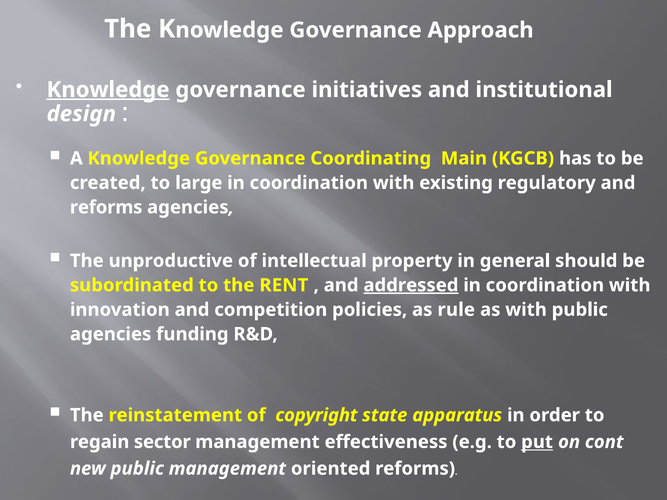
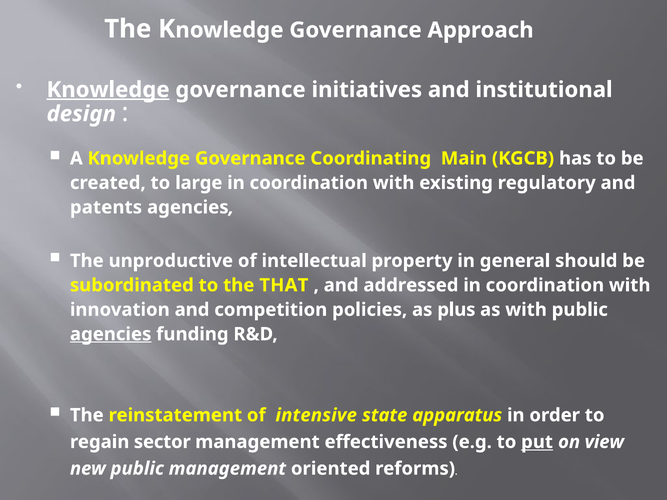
reforms at (106, 207): reforms -> patents
RENT: RENT -> THAT
addressed underline: present -> none
rule: rule -> plus
agencies at (111, 334) underline: none -> present
copyright: copyright -> intensive
cont: cont -> view
